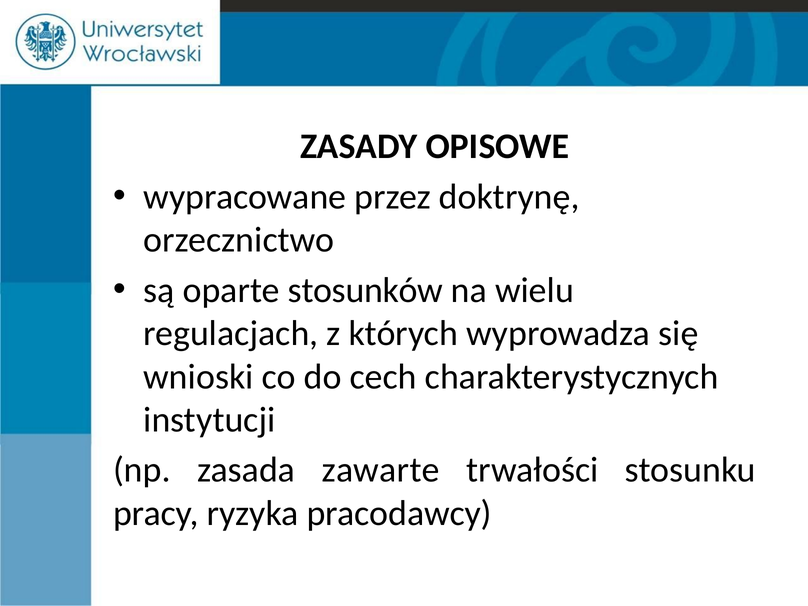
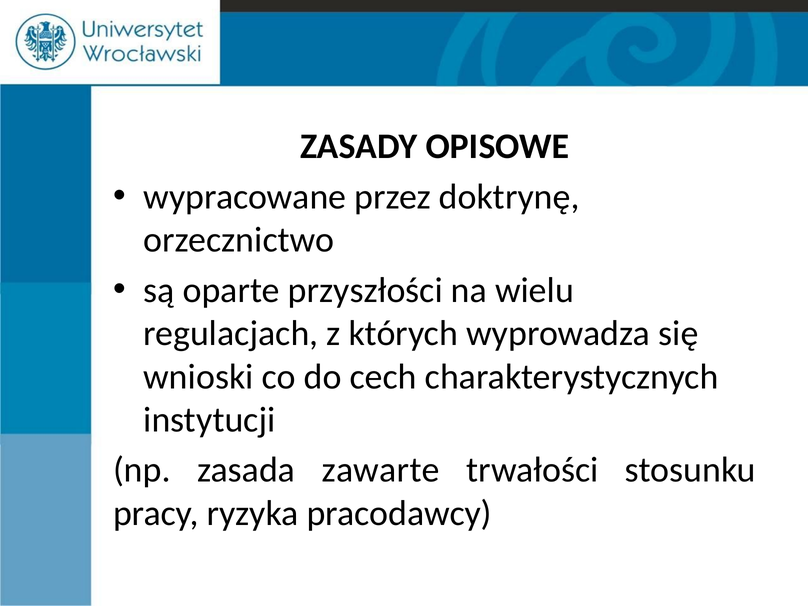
stosunków: stosunków -> przyszłości
